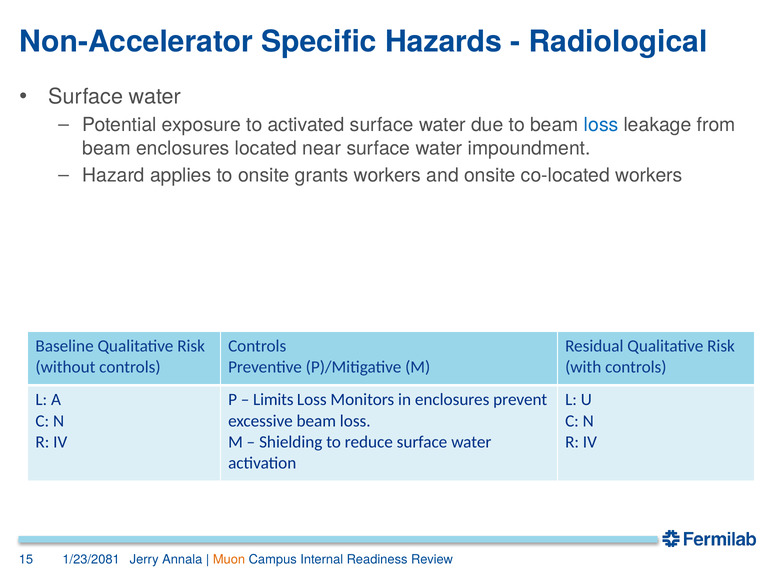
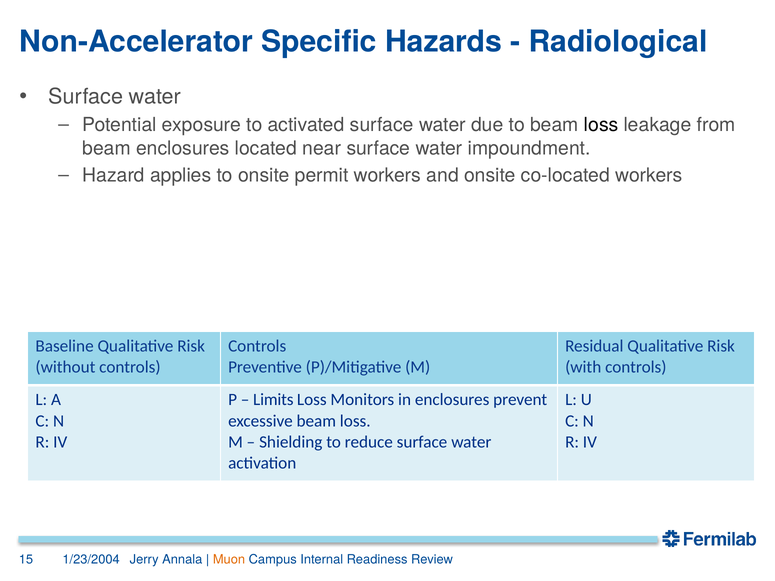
loss at (601, 125) colour: blue -> black
grants: grants -> permit
1/23/2081: 1/23/2081 -> 1/23/2004
